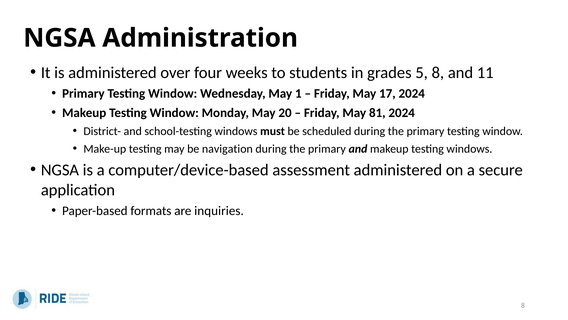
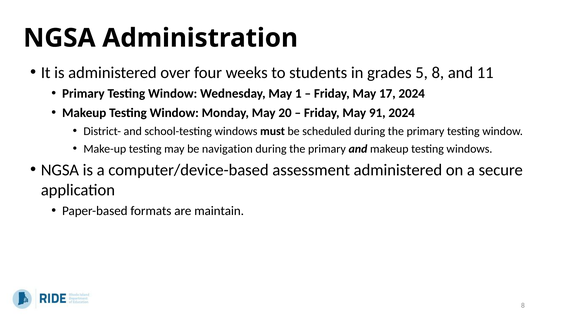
81: 81 -> 91
inquiries: inquiries -> maintain
